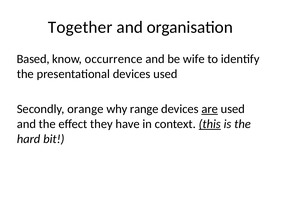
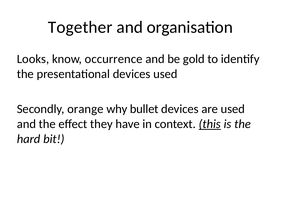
Based: Based -> Looks
wife: wife -> gold
range: range -> bullet
are underline: present -> none
